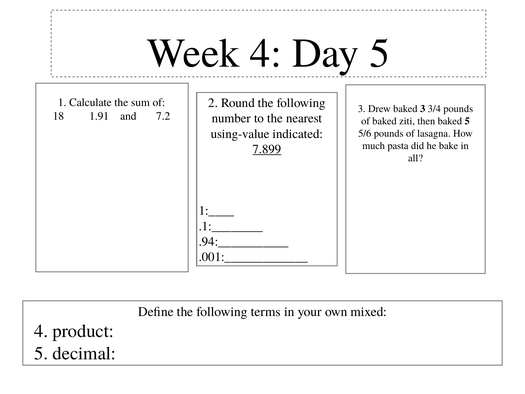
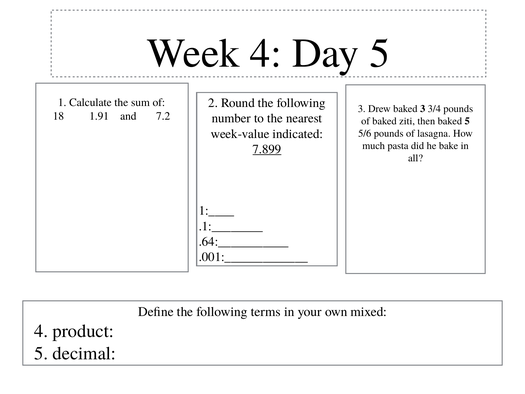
using-value: using-value -> week-value
.94:___________: .94:___________ -> .64:___________
